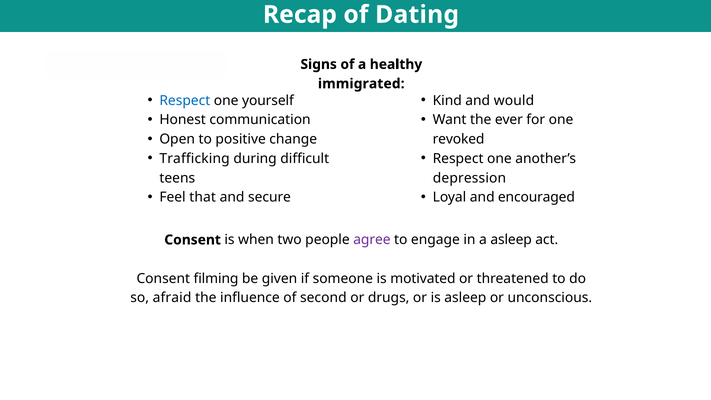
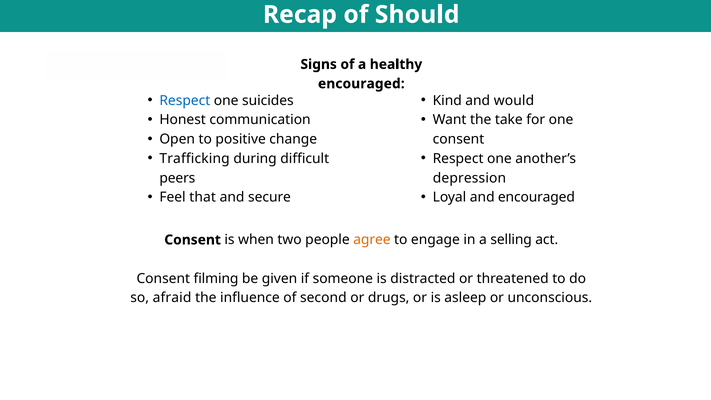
Dating: Dating -> Should
immigrated at (361, 84): immigrated -> encouraged
yourself: yourself -> suicides
ever: ever -> take
revoked at (459, 139): revoked -> consent
teens: teens -> peers
agree colour: purple -> orange
a asleep: asleep -> selling
motivated: motivated -> distracted
